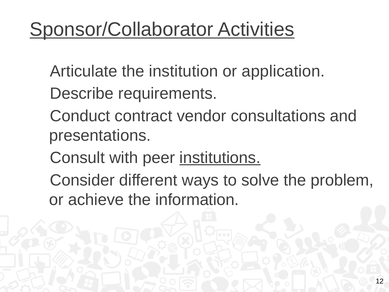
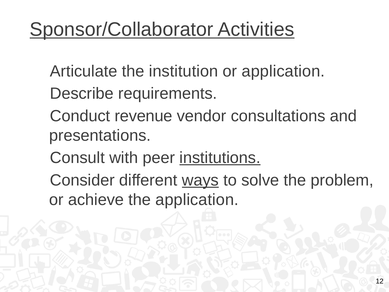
contract: contract -> revenue
ways underline: none -> present
the information: information -> application
